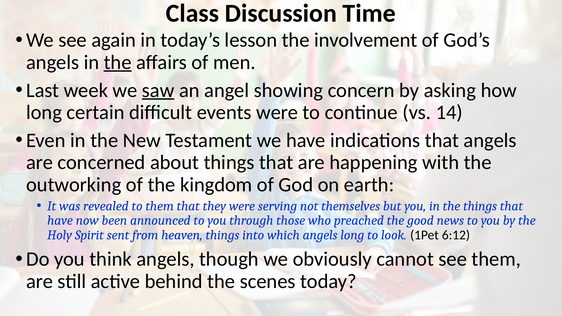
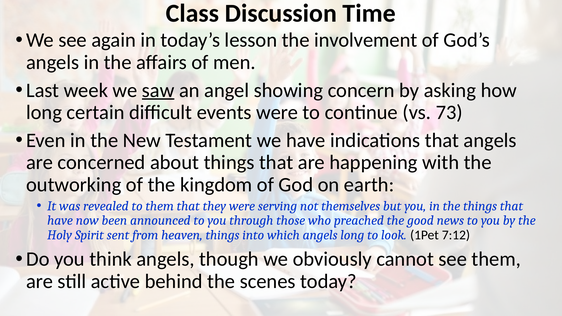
the at (118, 62) underline: present -> none
14: 14 -> 73
6:12: 6:12 -> 7:12
